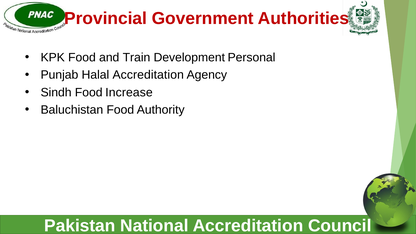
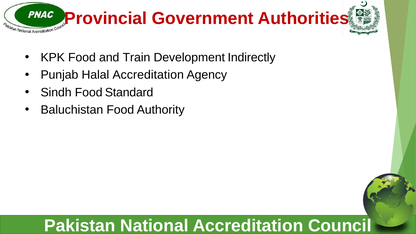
Personal: Personal -> Indirectly
Increase: Increase -> Standard
